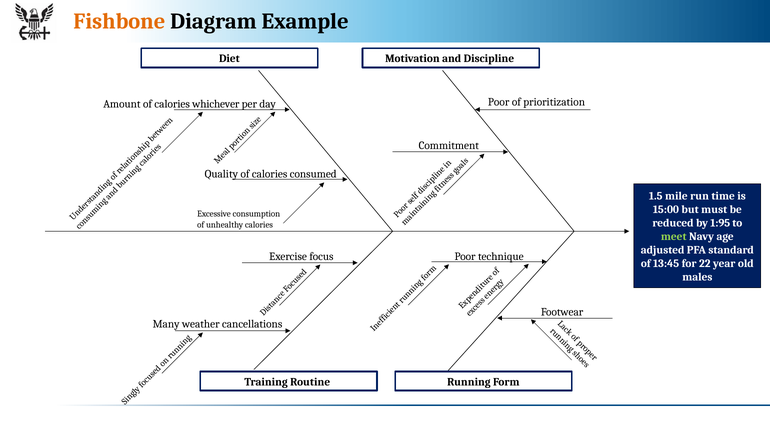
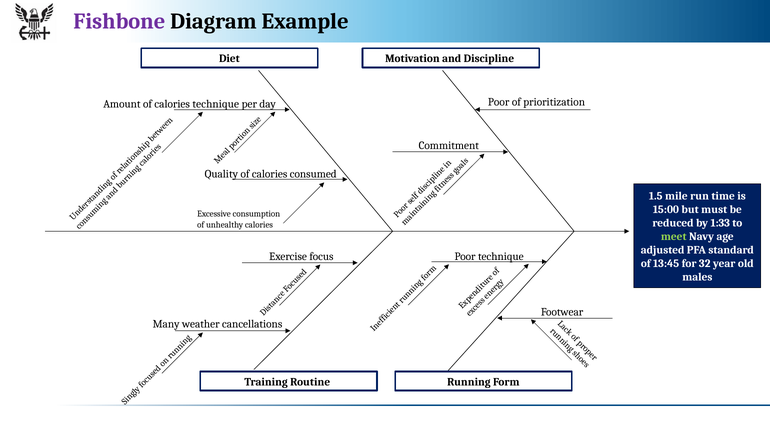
Fishbone colour: orange -> purple
calories whichever: whichever -> technique
1:95: 1:95 -> 1:33
22: 22 -> 32
